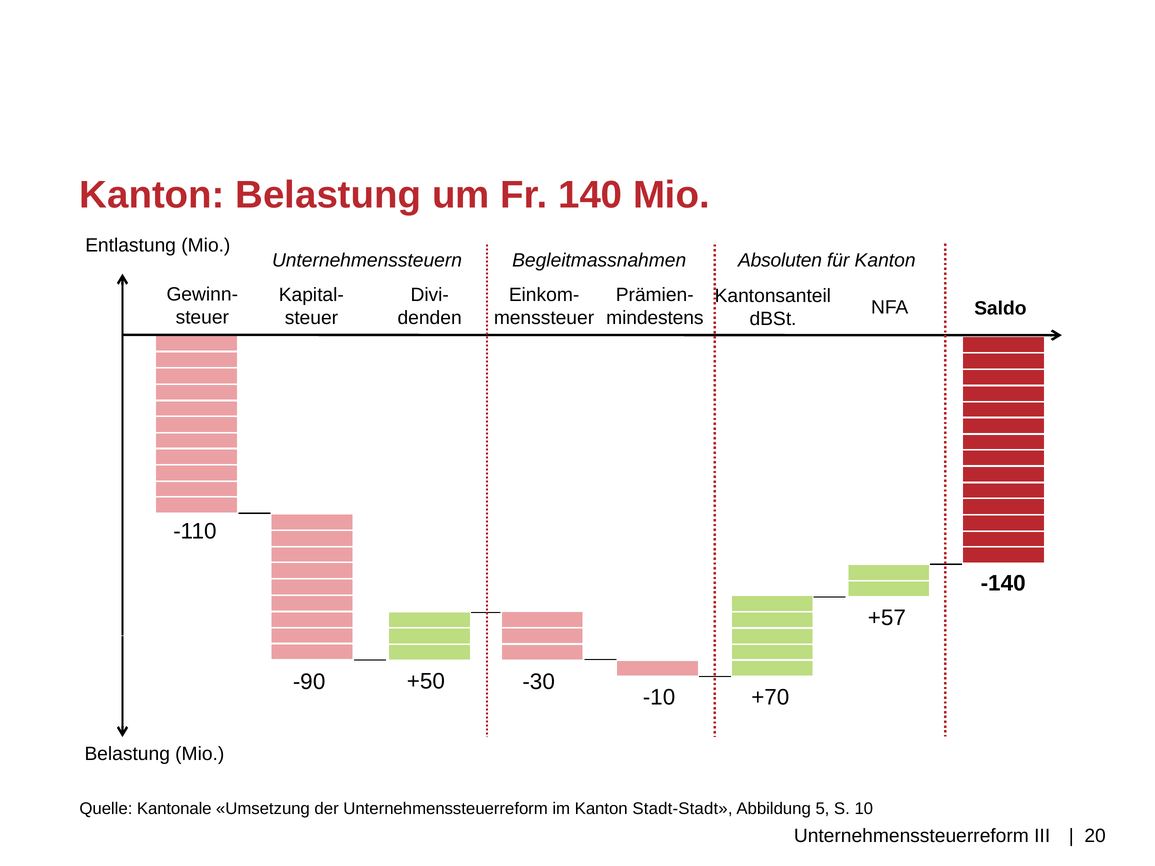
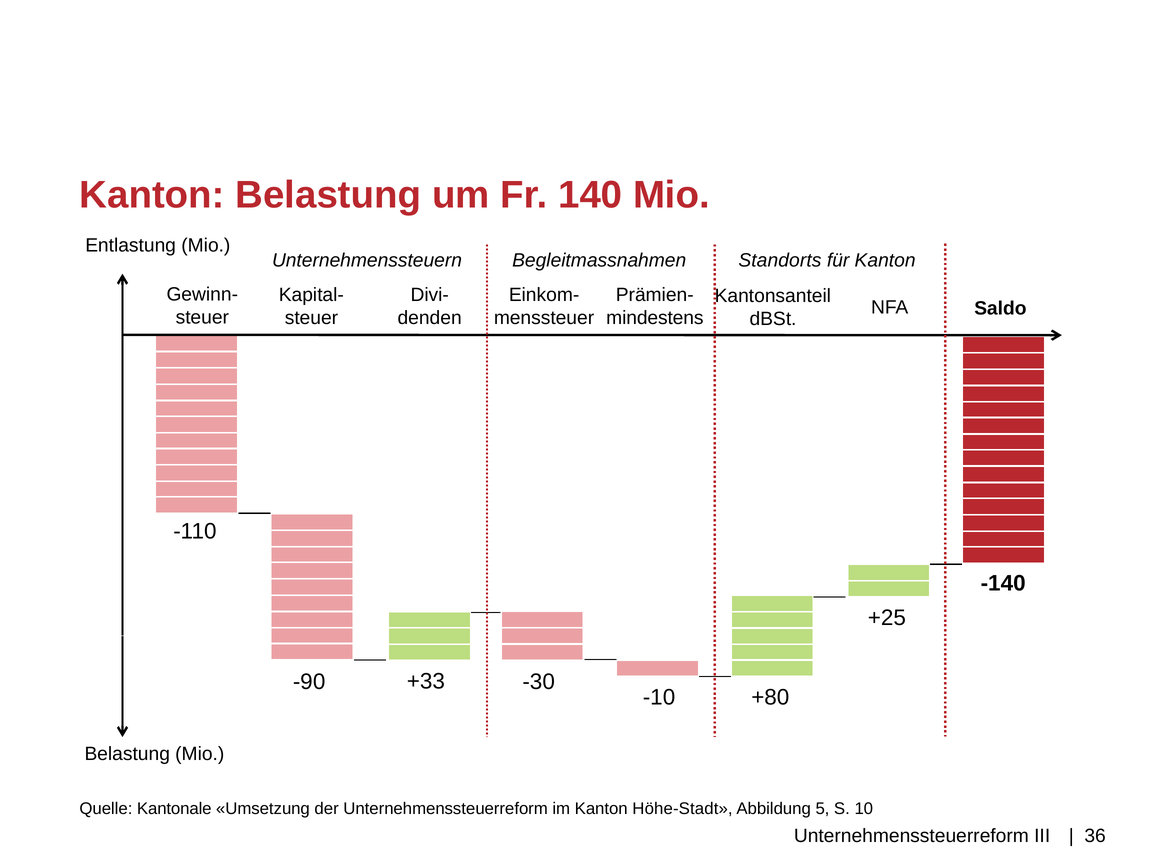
Absoluten: Absoluten -> Standorts
+57: +57 -> +25
+50: +50 -> +33
+70: +70 -> +80
Stadt-Stadt: Stadt-Stadt -> Höhe-Stadt
20: 20 -> 36
